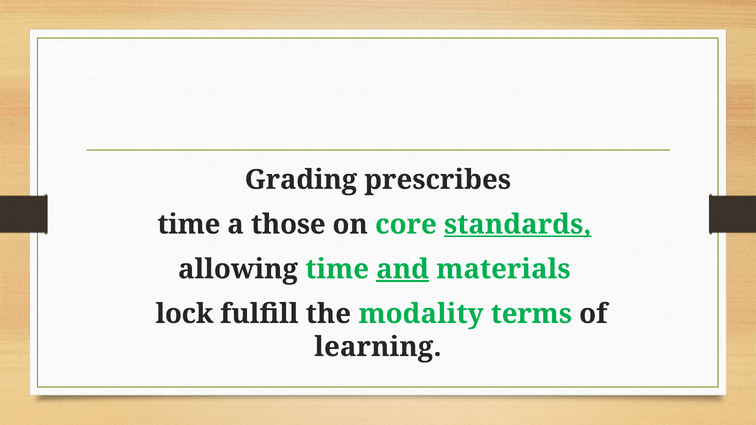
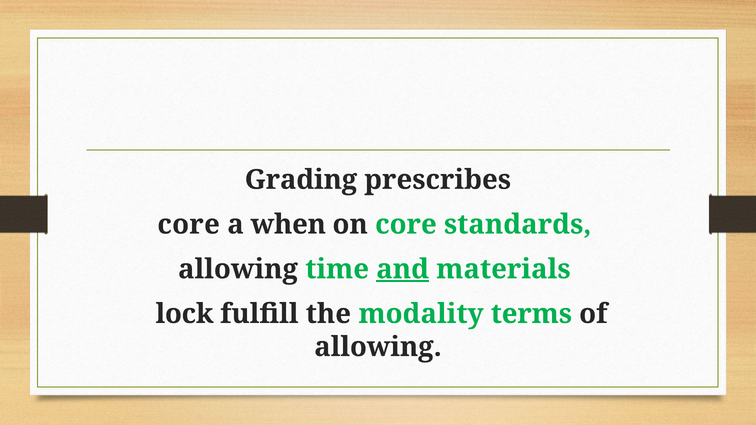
time at (189, 225): time -> core
those: those -> when
standards underline: present -> none
learning at (378, 347): learning -> allowing
